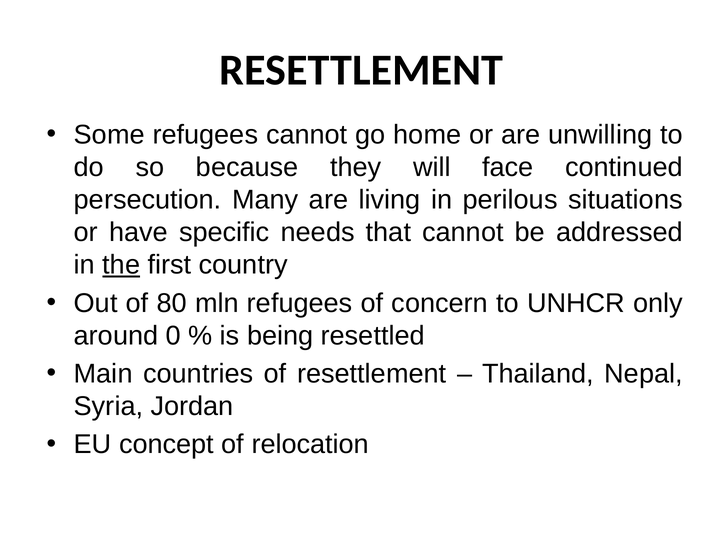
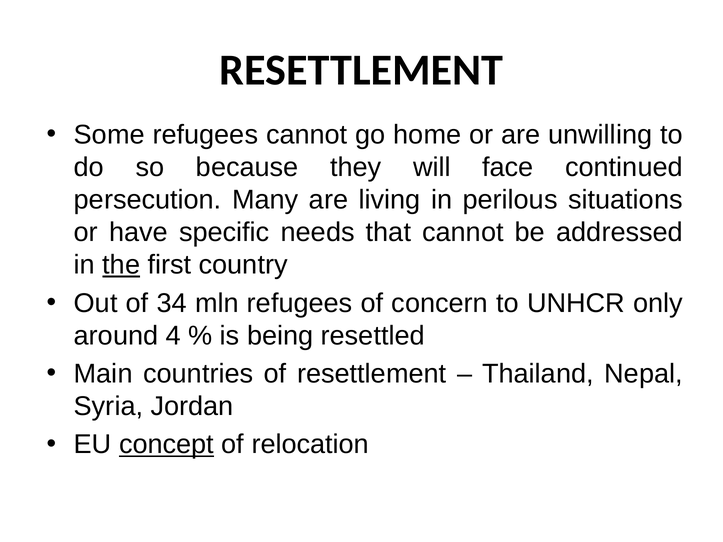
80: 80 -> 34
0: 0 -> 4
concept underline: none -> present
